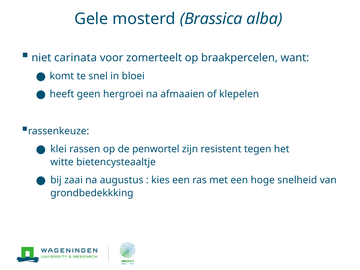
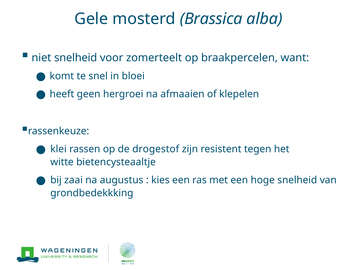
niet carinata: carinata -> snelheid
penwortel: penwortel -> drogestof
